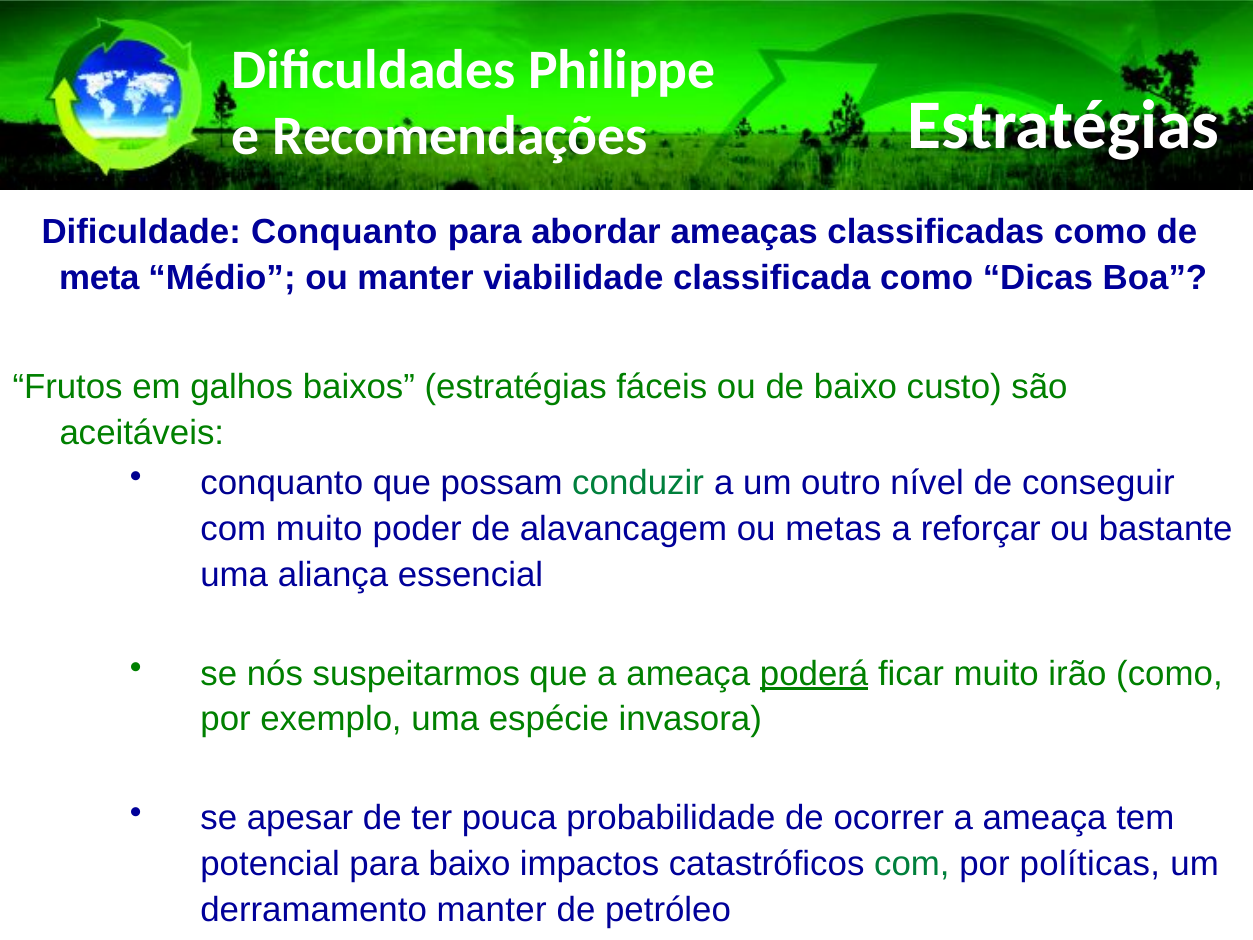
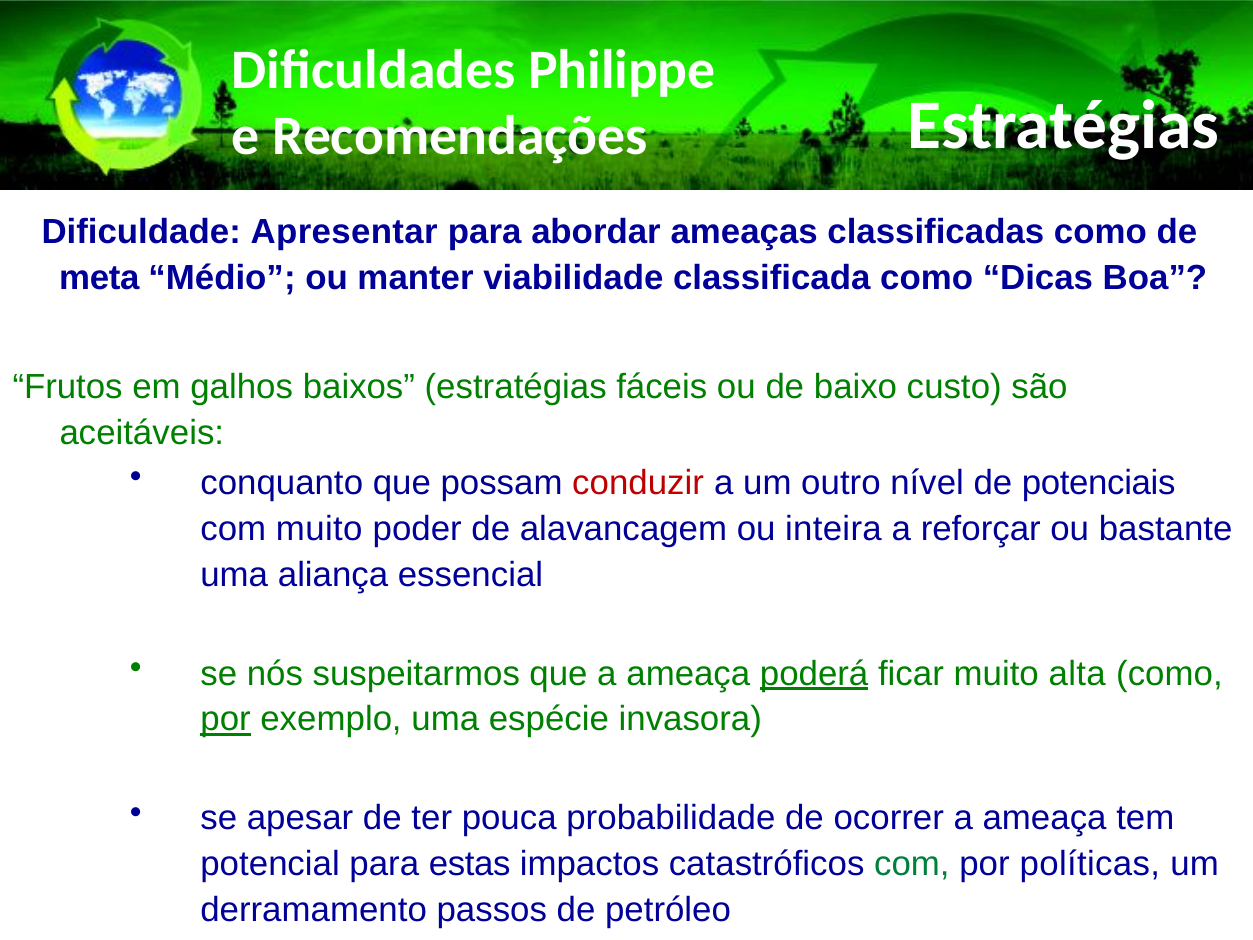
Dificuldade Conquanto: Conquanto -> Apresentar
conduzir colour: green -> red
conseguir: conseguir -> potenciais
metas: metas -> inteira
irão: irão -> alta
por at (226, 719) underline: none -> present
para baixo: baixo -> estas
derramamento manter: manter -> passos
